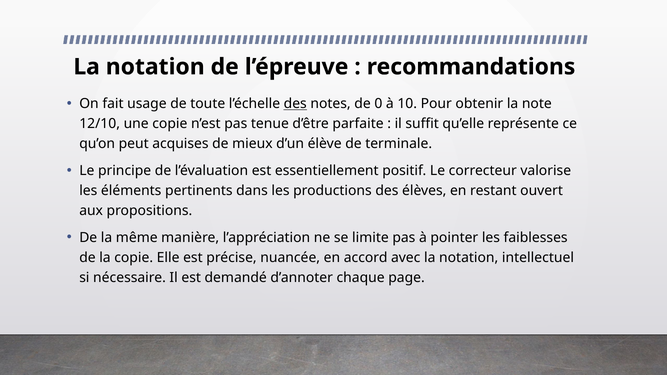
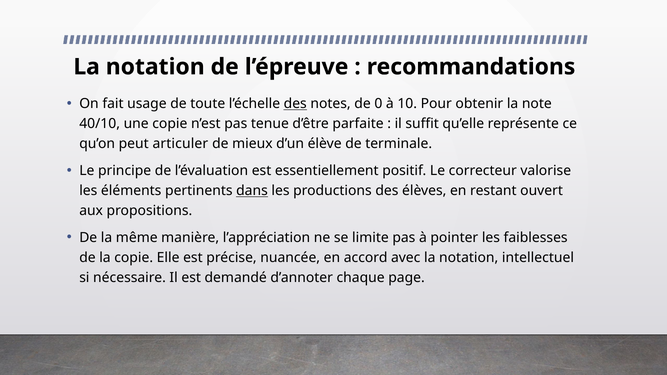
12/10: 12/10 -> 40/10
acquises: acquises -> articuler
dans underline: none -> present
